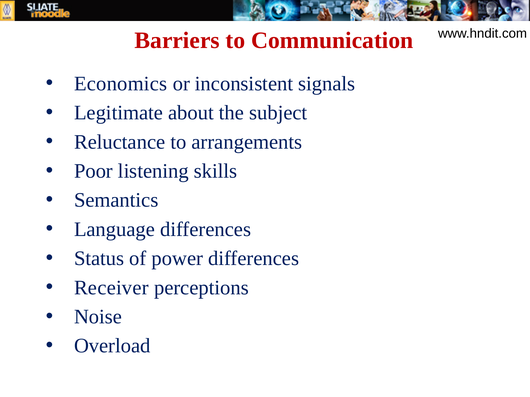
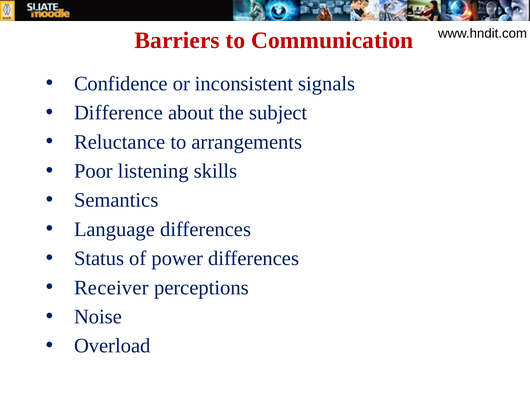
Economics: Economics -> Confidence
Legitimate: Legitimate -> Difference
